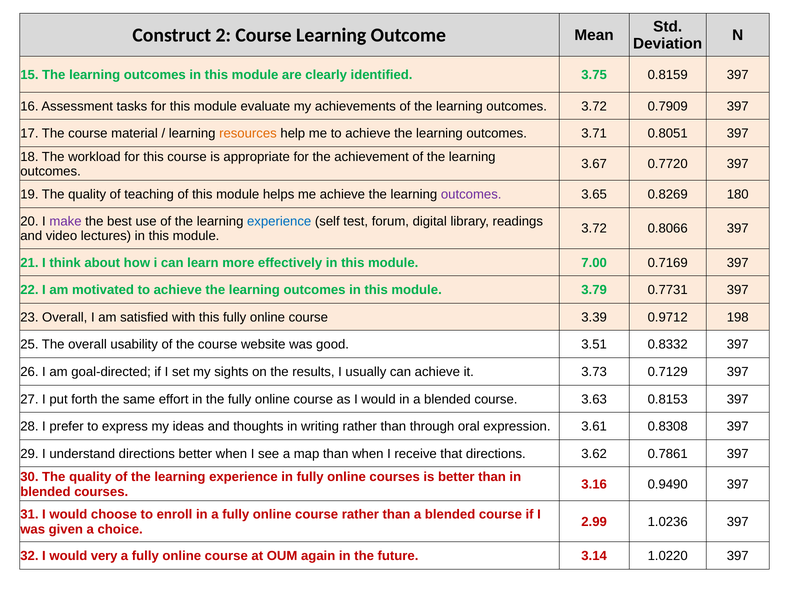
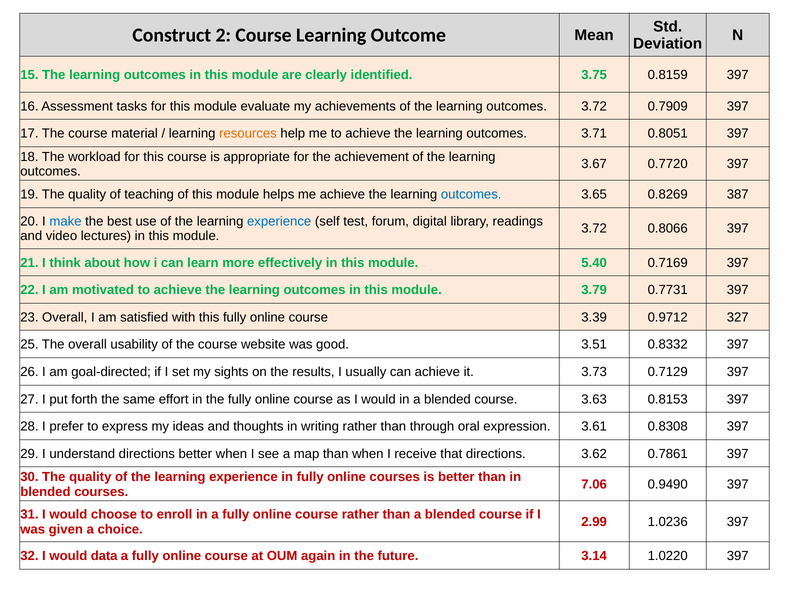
outcomes at (471, 194) colour: purple -> blue
180: 180 -> 387
make colour: purple -> blue
7.00: 7.00 -> 5.40
198: 198 -> 327
3.16: 3.16 -> 7.06
very: very -> data
